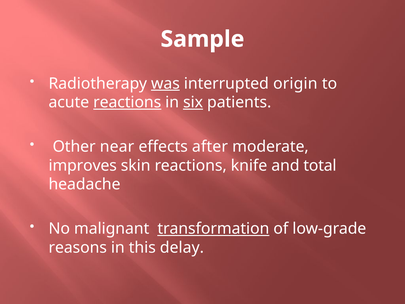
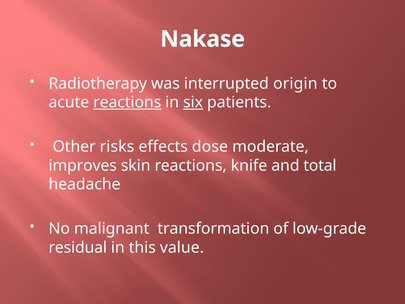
Sample: Sample -> Nakase
was underline: present -> none
near: near -> risks
after: after -> dose
transformation underline: present -> none
reasons: reasons -> residual
delay: delay -> value
